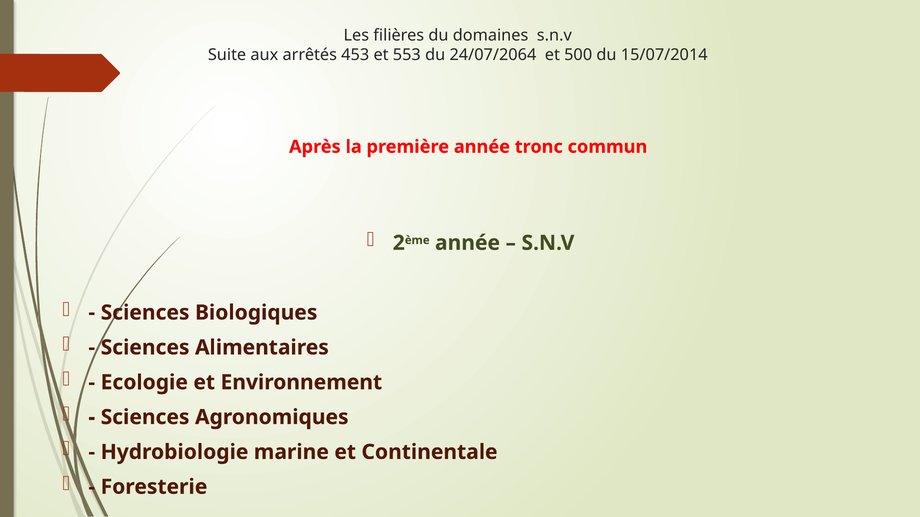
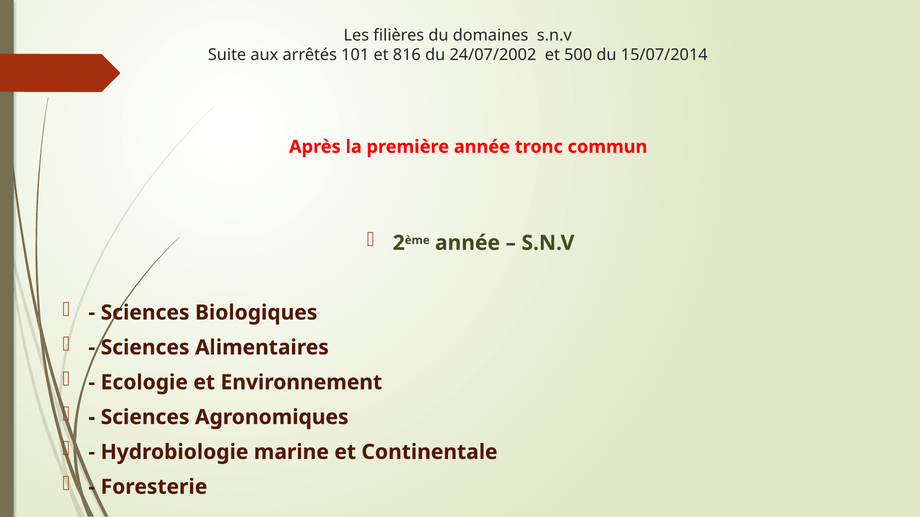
453: 453 -> 101
553: 553 -> 816
24/07/2064: 24/07/2064 -> 24/07/2002
